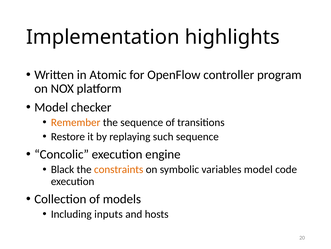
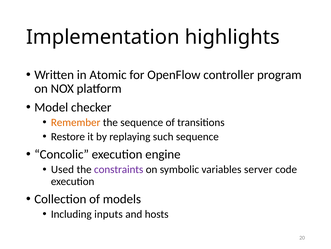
Black: Black -> Used
constraints colour: orange -> purple
variables model: model -> server
